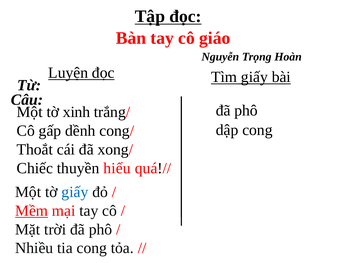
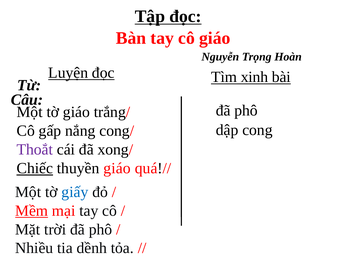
Tìm giấy: giấy -> xinh
tờ xinh: xinh -> giáo
dềnh: dềnh -> nắng
Thoắt colour: black -> purple
Chiếc underline: none -> present
thuyền hiểu: hiểu -> giáo
tia cong: cong -> dềnh
